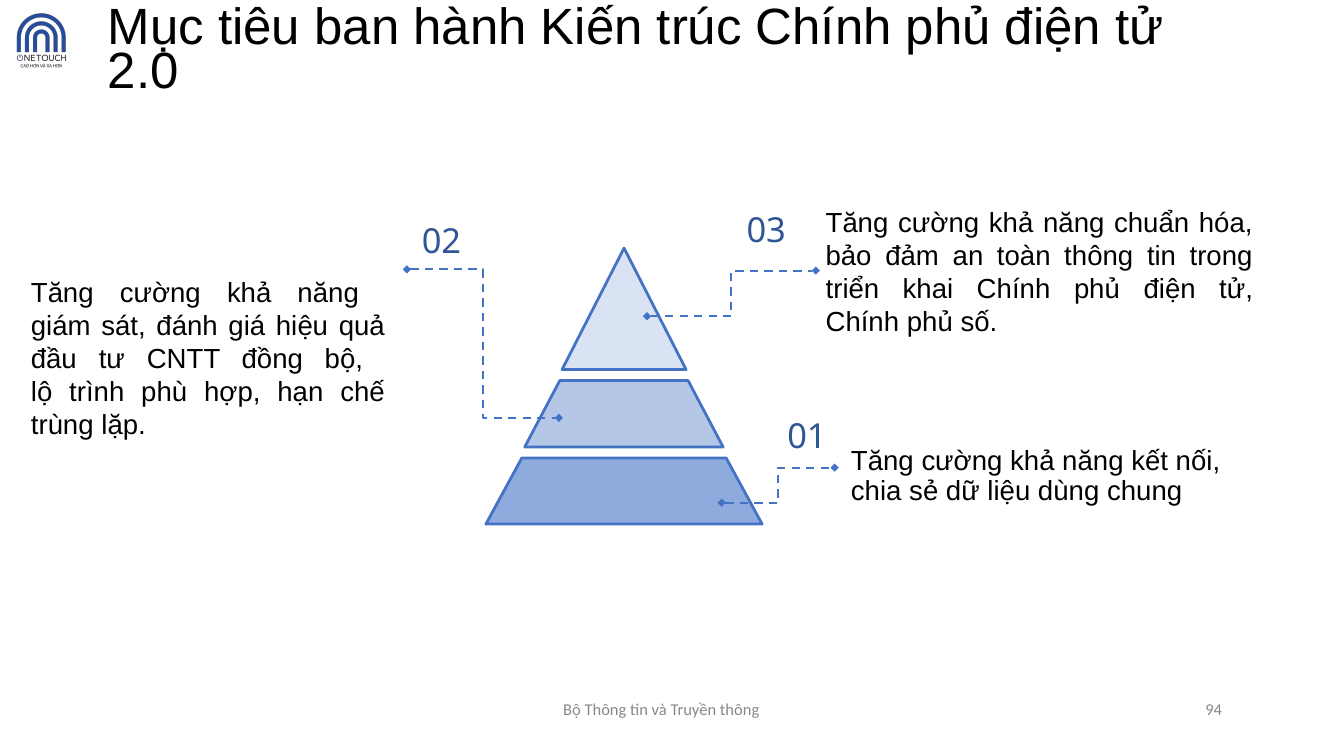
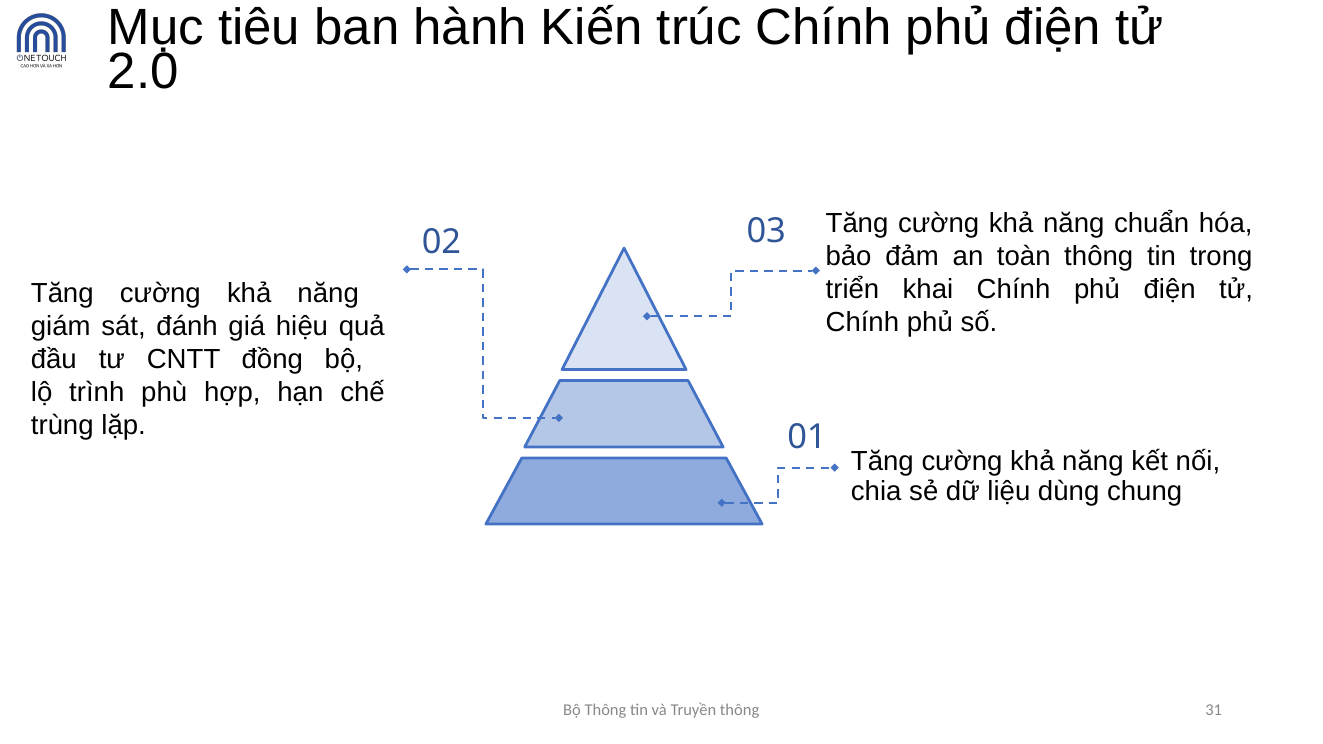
94: 94 -> 31
